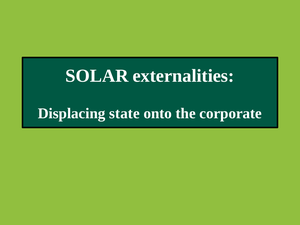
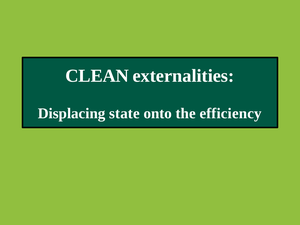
SOLAR: SOLAR -> CLEAN
corporate: corporate -> efficiency
